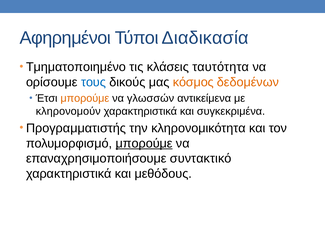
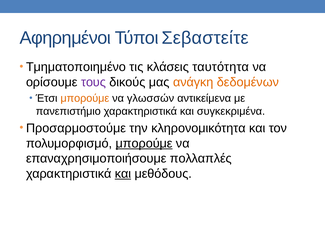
Διαδικασία: Διαδικασία -> Σεβαστείτε
τους colour: blue -> purple
κόσμος: κόσμος -> ανάγκη
κληρονομούν: κληρονομούν -> πανεπιστήμιο
Προγραμματιστής: Προγραμματιστής -> Προσαρμοστούμε
συντακτικό: συντακτικό -> πολλαπλές
και at (123, 174) underline: none -> present
